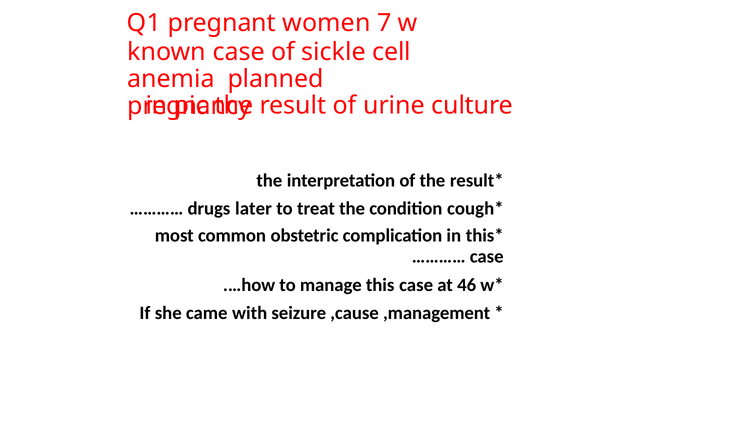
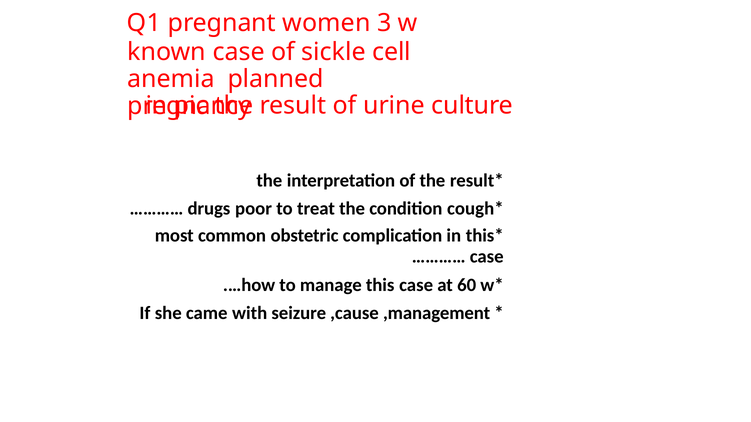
7: 7 -> 3
later: later -> poor
46: 46 -> 60
